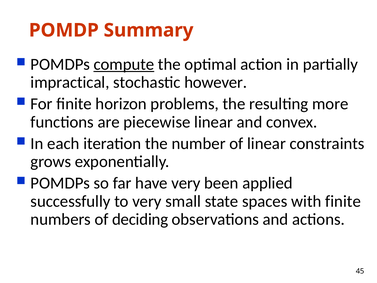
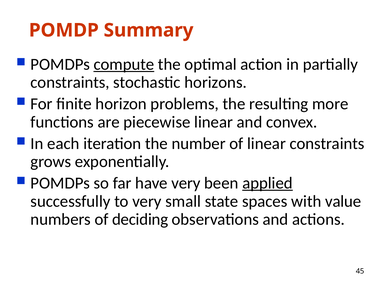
impractical at (70, 82): impractical -> constraints
however: however -> horizons
applied underline: none -> present
with finite: finite -> value
